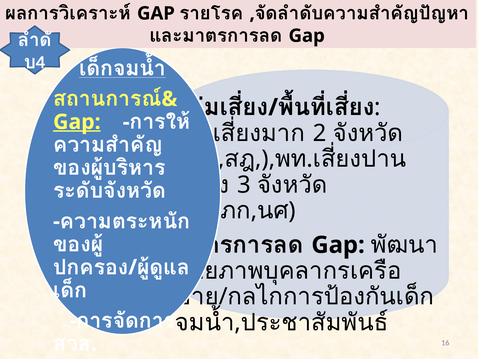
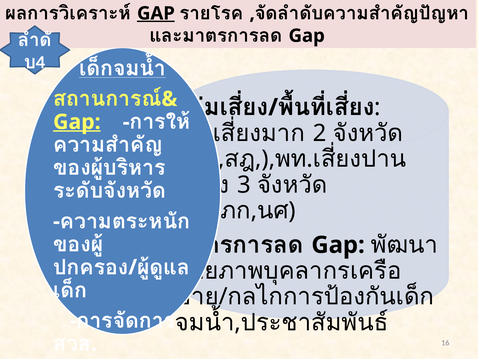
GAP at (156, 13) underline: none -> present
